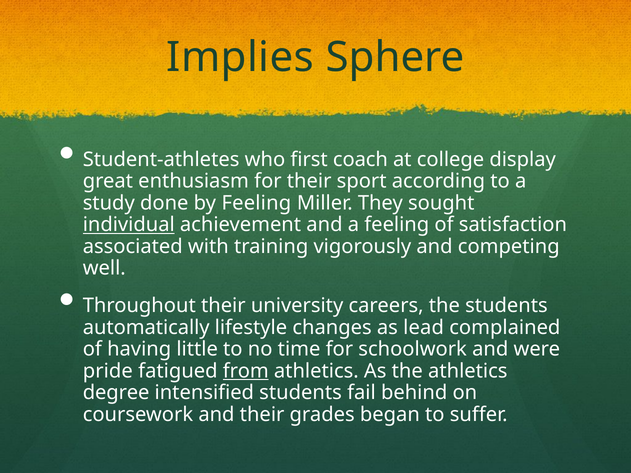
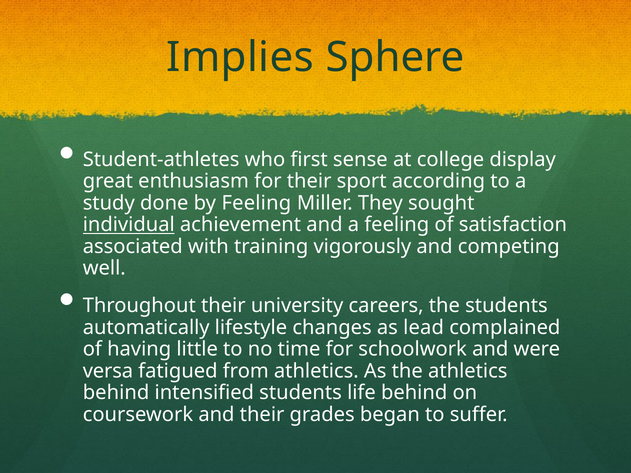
coach: coach -> sense
pride: pride -> versa
from underline: present -> none
degree at (116, 393): degree -> behind
fail: fail -> life
